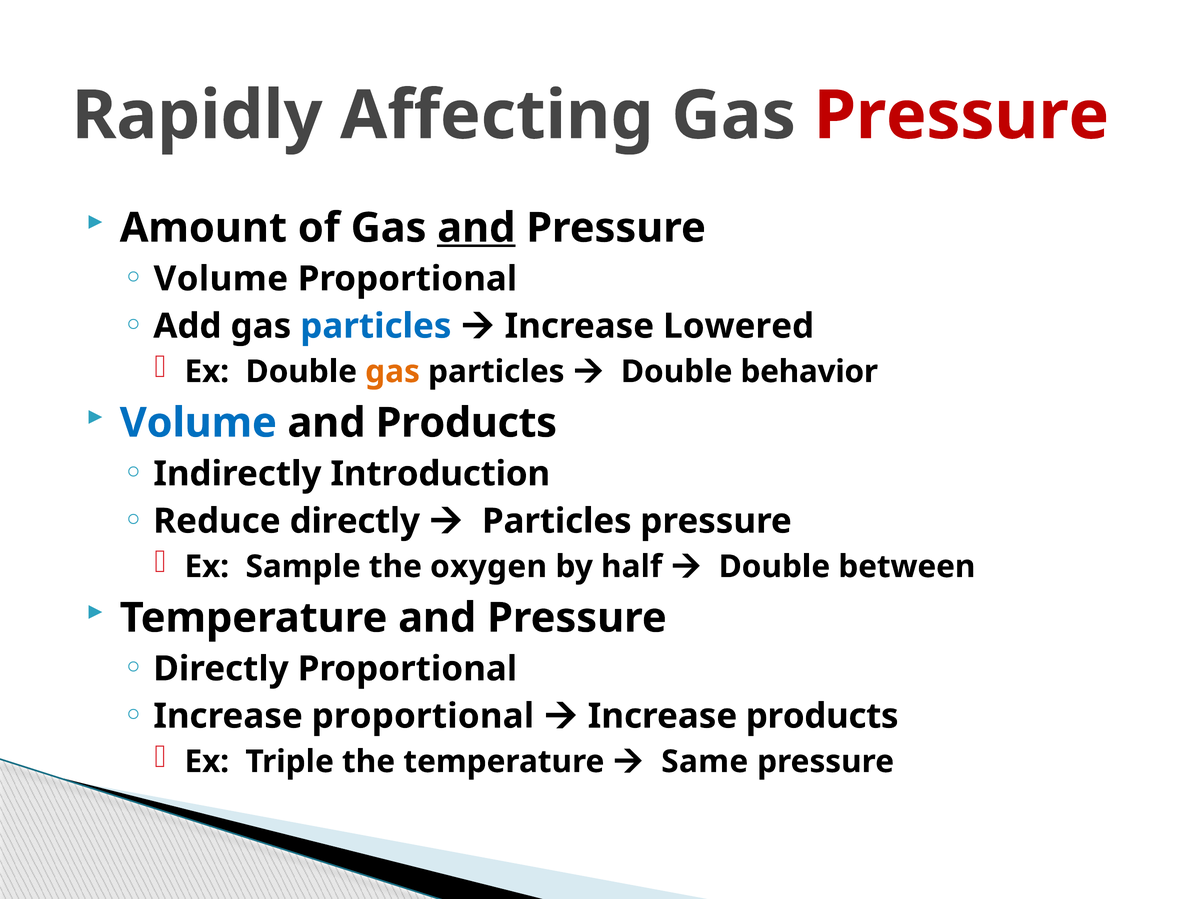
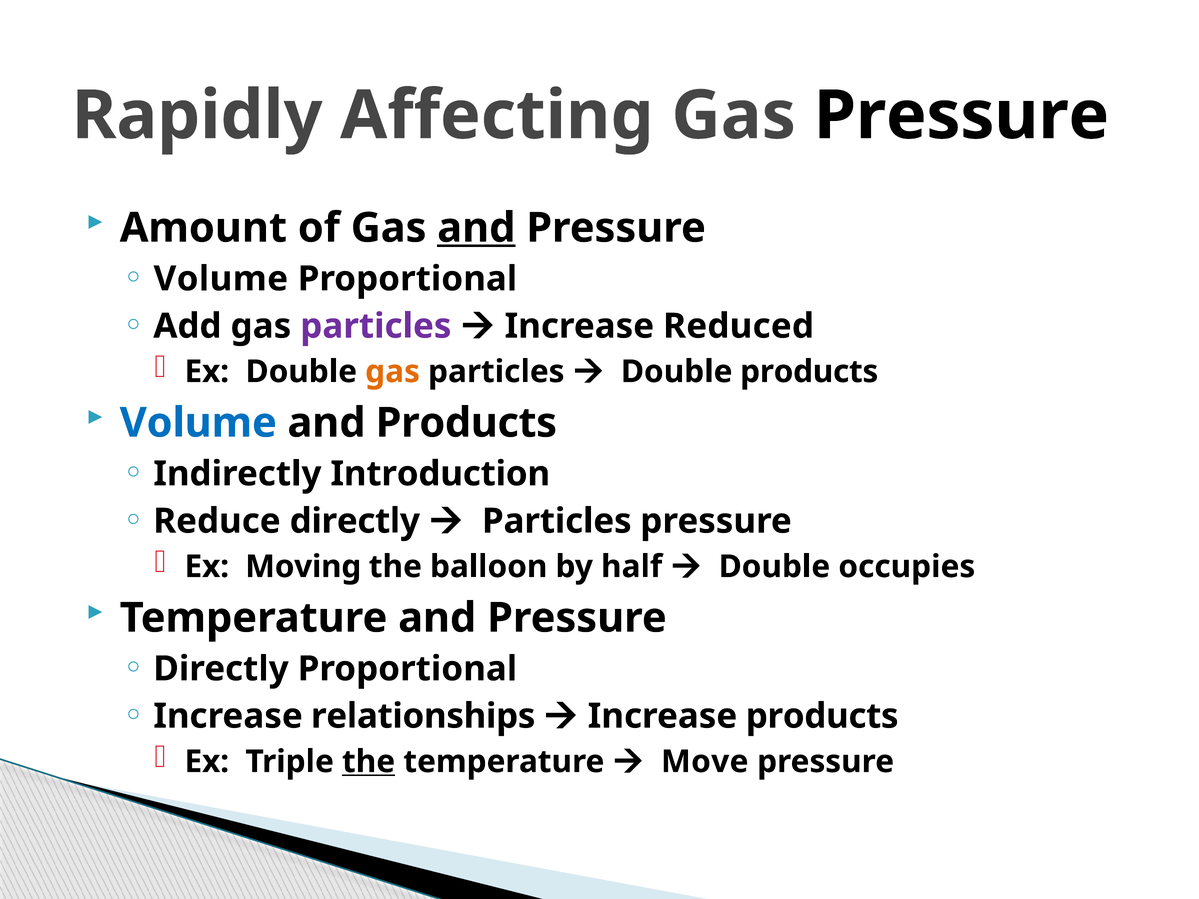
Pressure at (961, 116) colour: red -> black
particles at (376, 326) colour: blue -> purple
Lowered: Lowered -> Reduced
Double behavior: behavior -> products
Sample: Sample -> Moving
oxygen: oxygen -> balloon
between: between -> occupies
Increase proportional: proportional -> relationships
the at (369, 762) underline: none -> present
Same: Same -> Move
